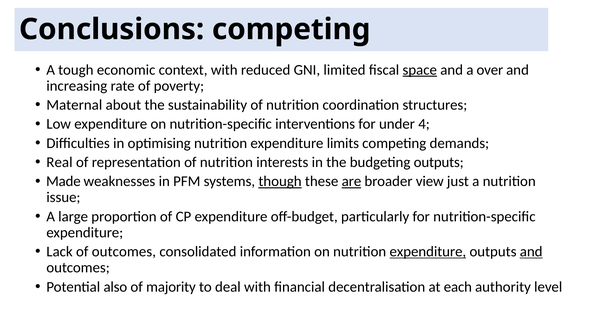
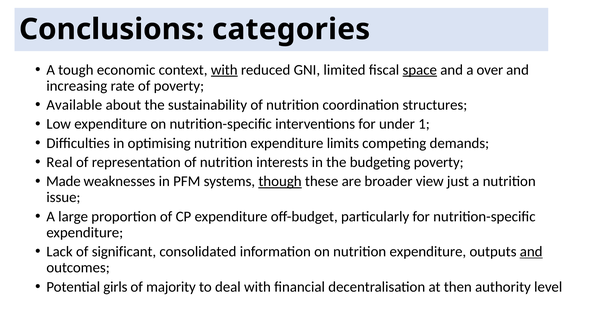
Conclusions competing: competing -> categories
with at (224, 70) underline: none -> present
Maternal: Maternal -> Available
4: 4 -> 1
budgeting outputs: outputs -> poverty
are underline: present -> none
of outcomes: outcomes -> significant
expenditure at (428, 252) underline: present -> none
also: also -> girls
each: each -> then
